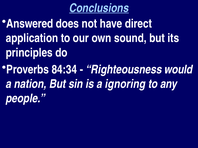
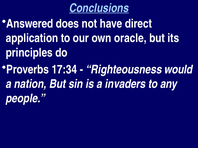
sound: sound -> oracle
84:34: 84:34 -> 17:34
ignoring: ignoring -> invaders
